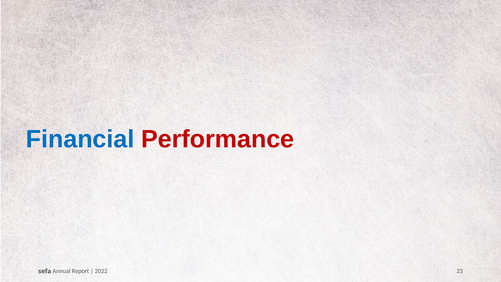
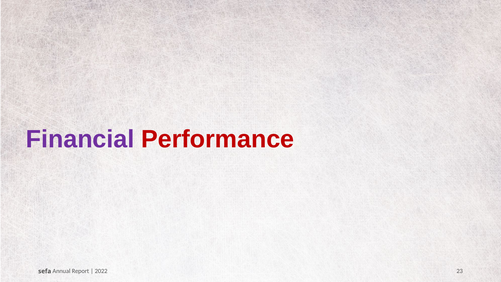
Financial colour: blue -> purple
